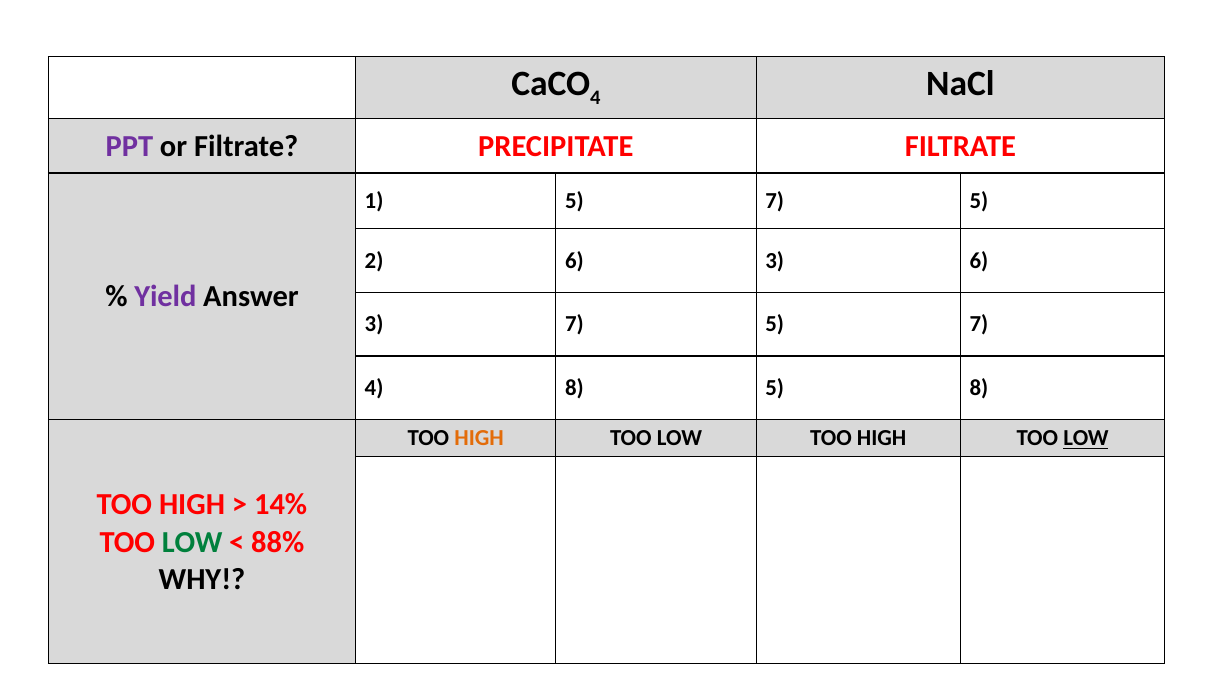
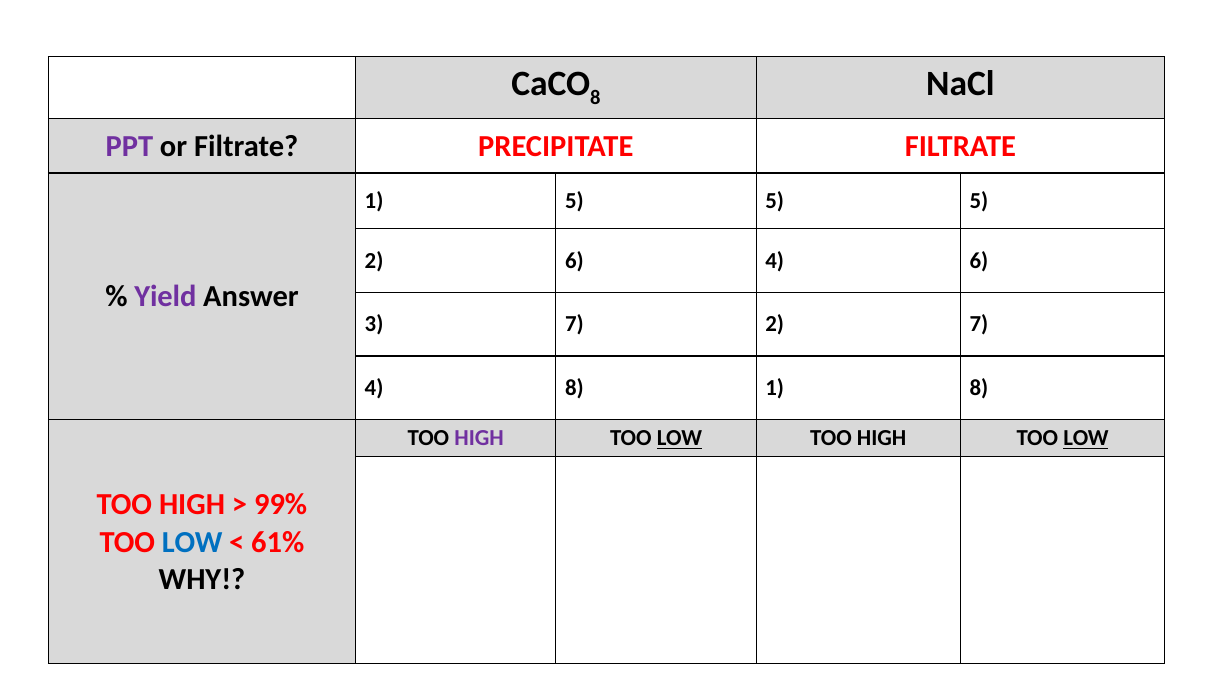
4 at (595, 97): 4 -> 8
1 5 7: 7 -> 5
2 6 3: 3 -> 4
3 7 5: 5 -> 2
8 5: 5 -> 1
HIGH at (479, 439) colour: orange -> purple
LOW at (680, 439) underline: none -> present
14%: 14% -> 99%
LOW at (192, 542) colour: green -> blue
88%: 88% -> 61%
